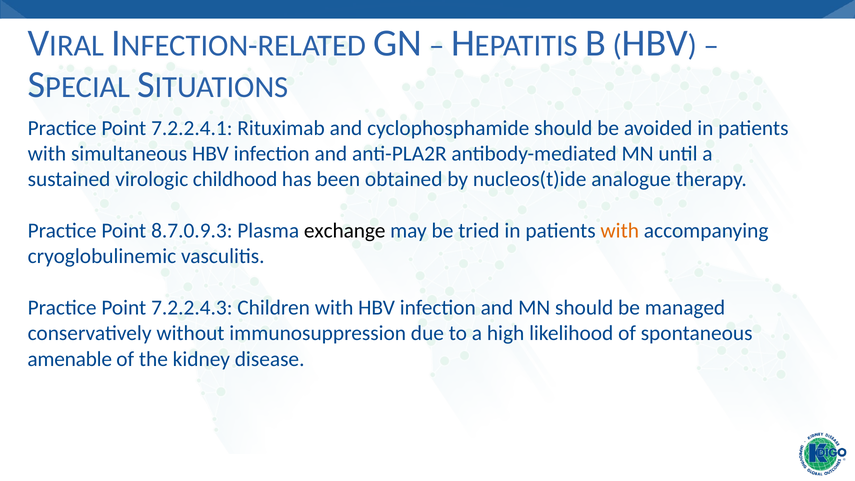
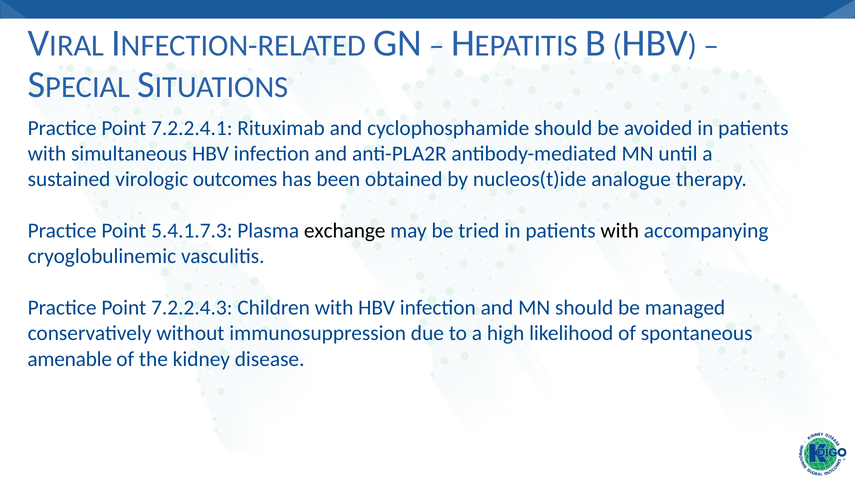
childhood: childhood -> outcomes
8.7.0.9.3: 8.7.0.9.3 -> 5.4.1.7.3
with at (620, 231) colour: orange -> black
